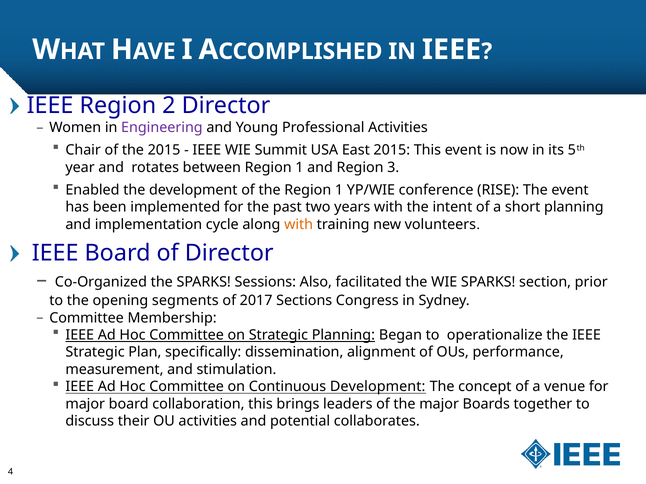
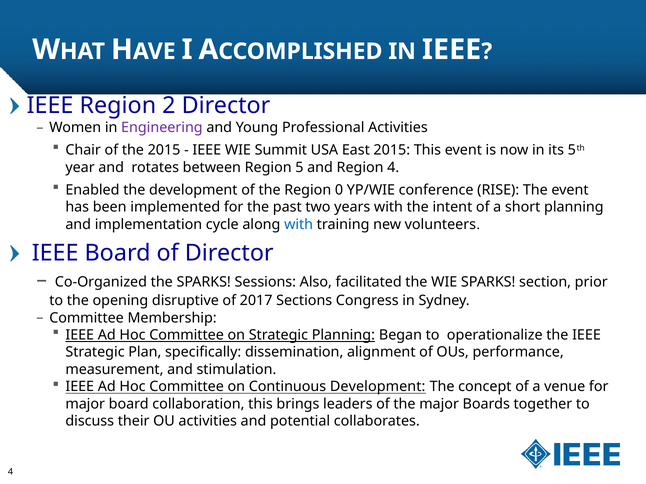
between Region 1: 1 -> 5
Region 3: 3 -> 4
the Region 1: 1 -> 0
with at (299, 225) colour: orange -> blue
segments: segments -> disruptive
